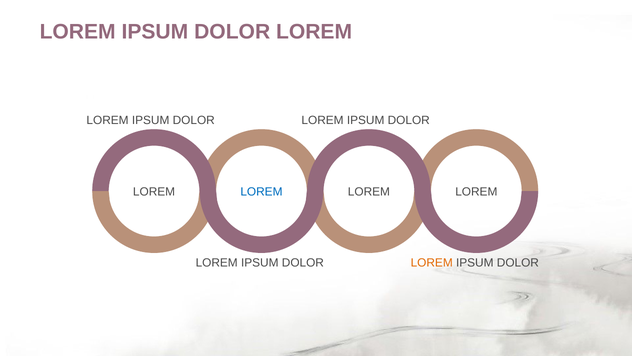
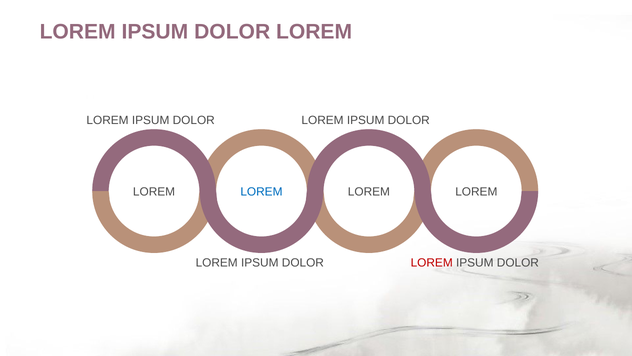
LOREM at (432, 263) colour: orange -> red
